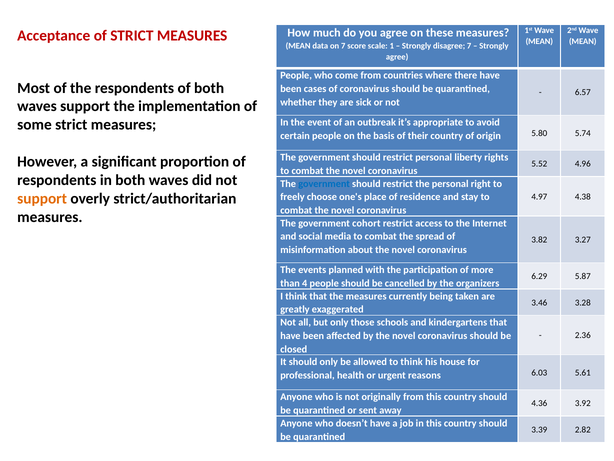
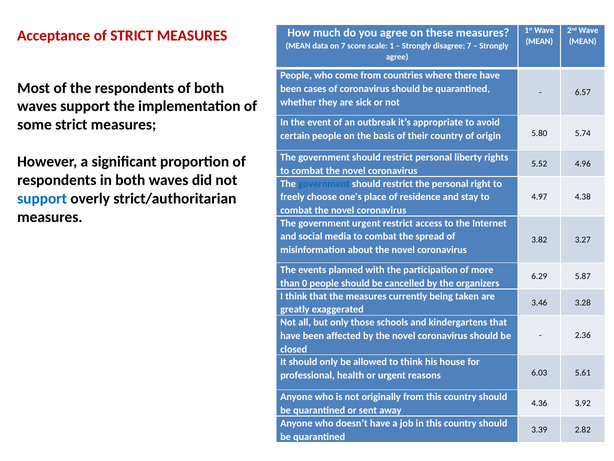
support at (42, 198) colour: orange -> blue
government cohort: cohort -> urgent
4: 4 -> 0
